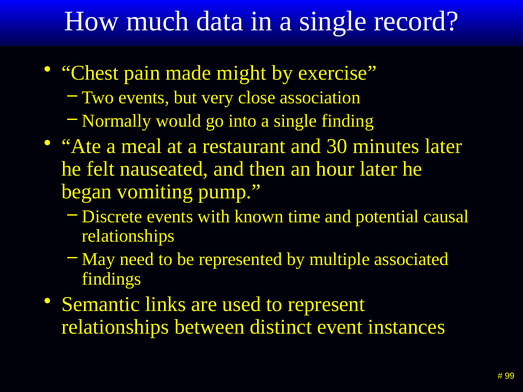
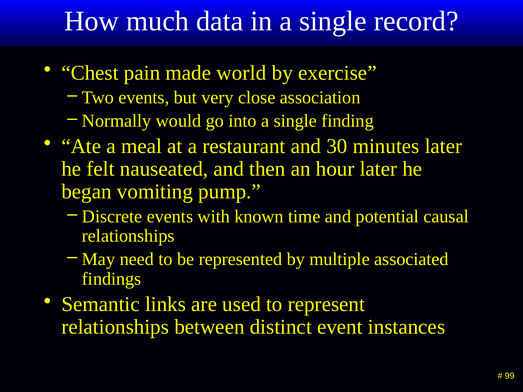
might: might -> world
